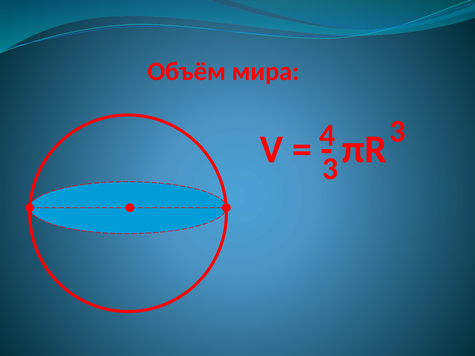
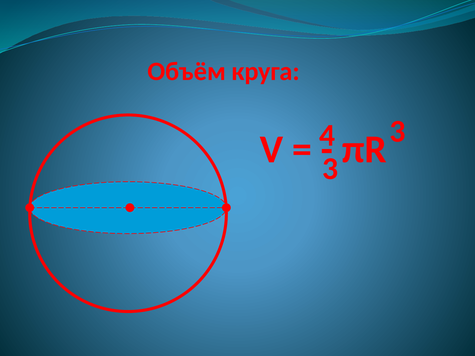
мира: мира -> круга
